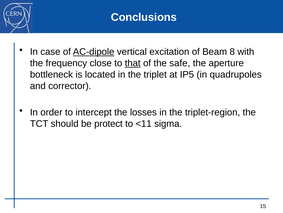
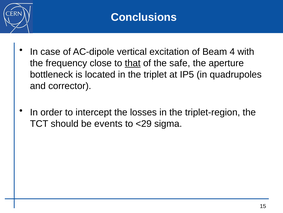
AC-dipole underline: present -> none
8: 8 -> 4
protect: protect -> events
<11: <11 -> <29
